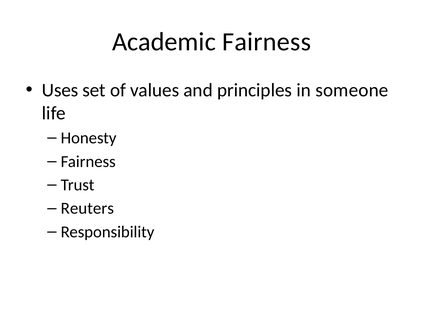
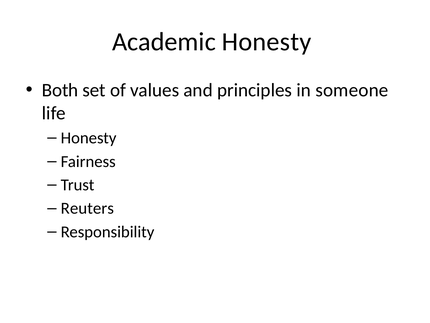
Academic Fairness: Fairness -> Honesty
Uses: Uses -> Both
